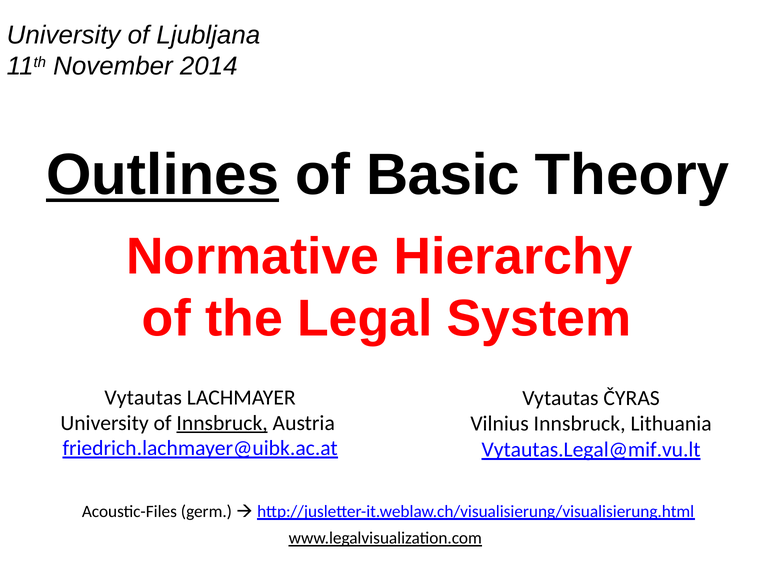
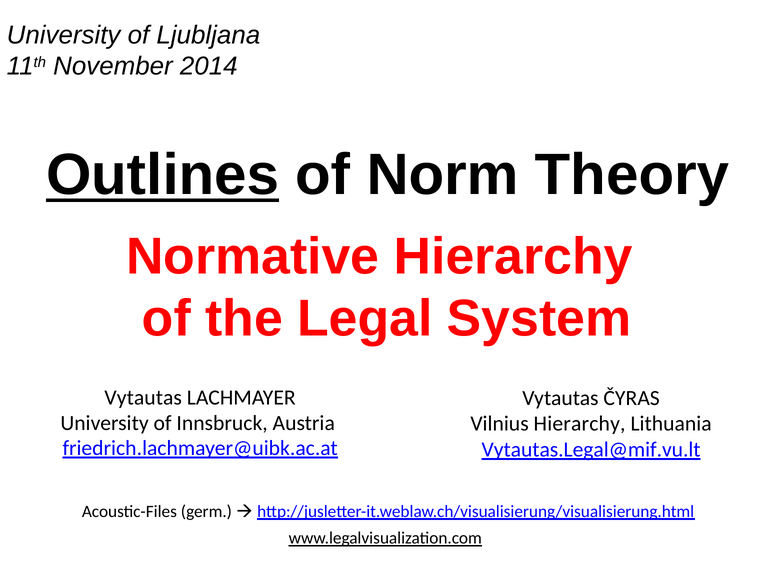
Basic: Basic -> Norm
Innsbruck at (222, 423) underline: present -> none
Vilnius Innsbruck: Innsbruck -> Hierarchy
